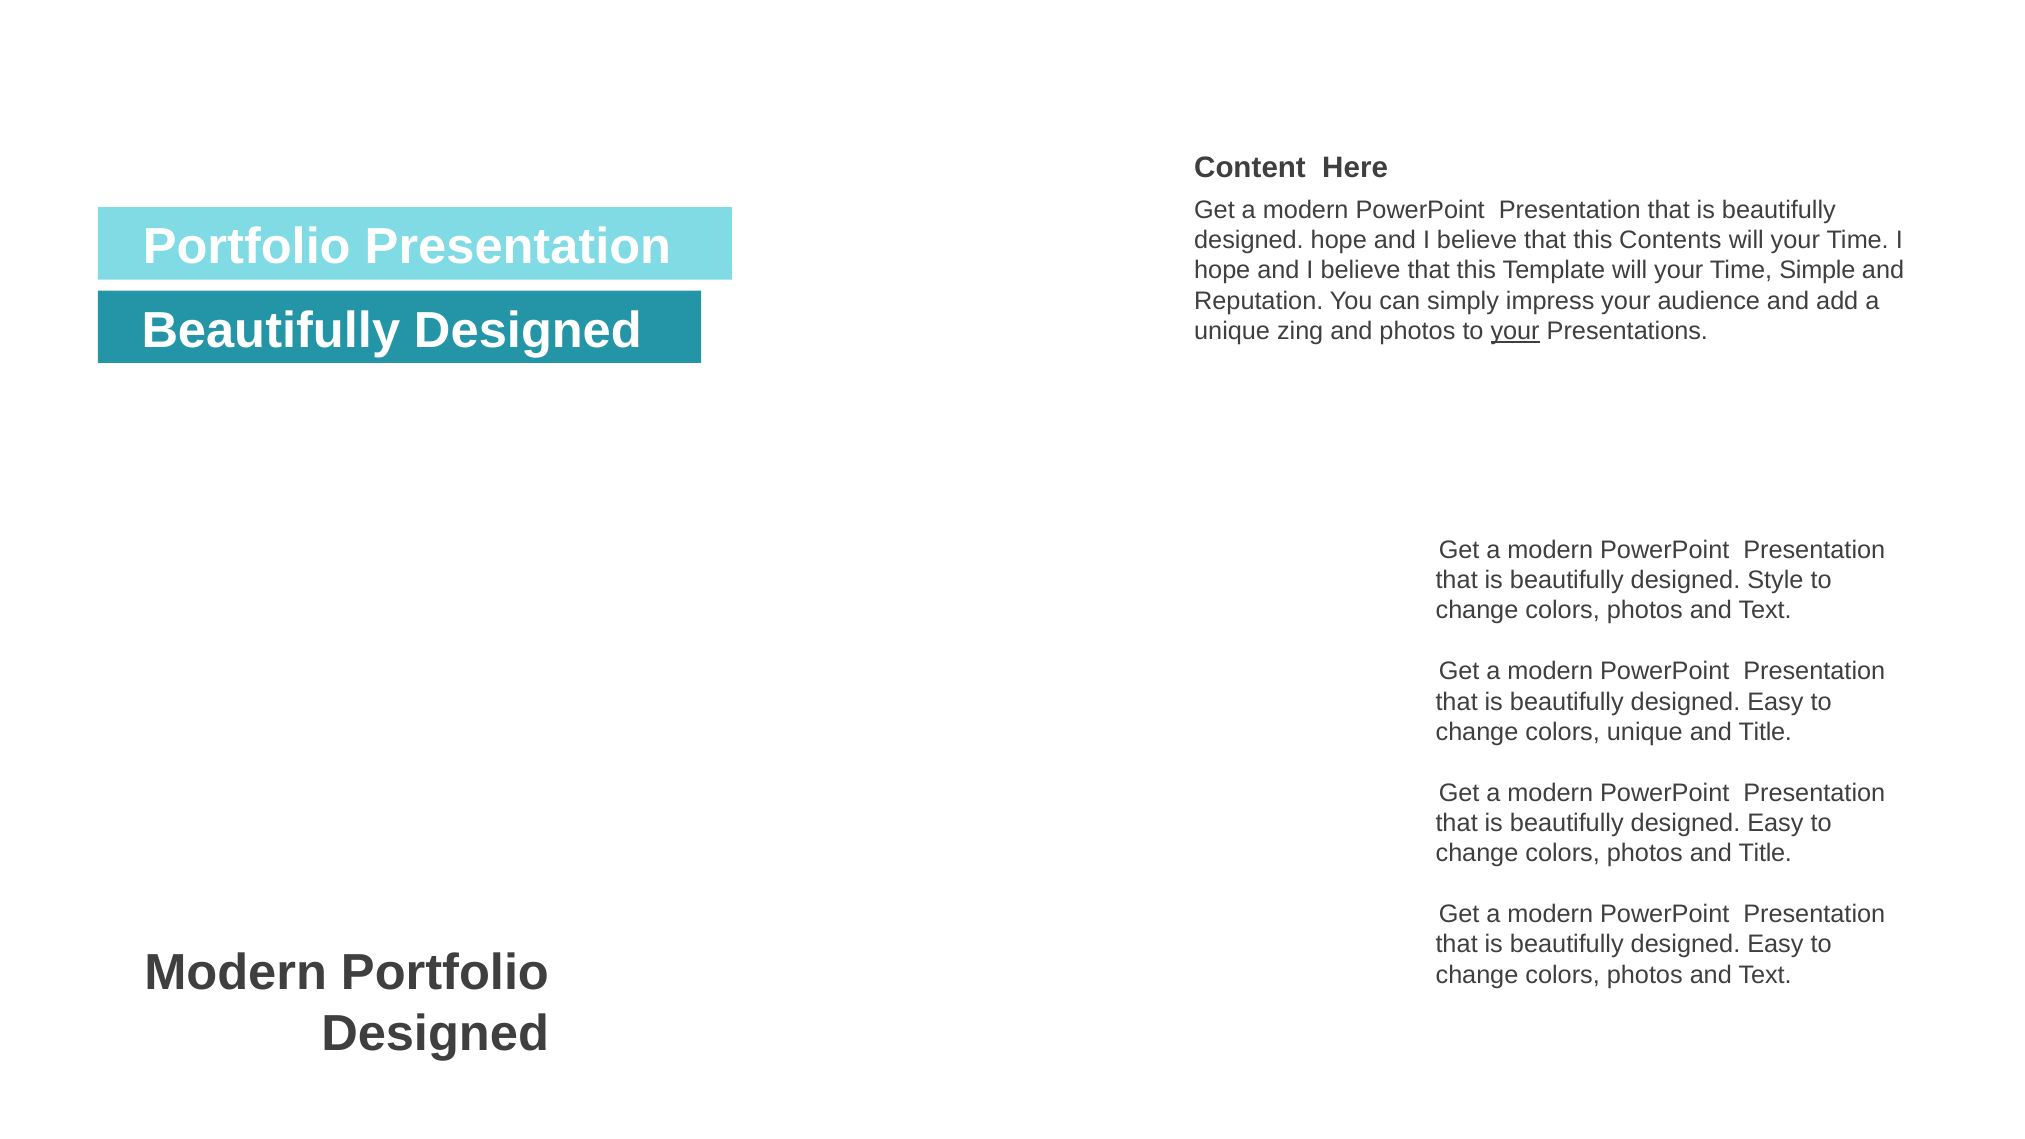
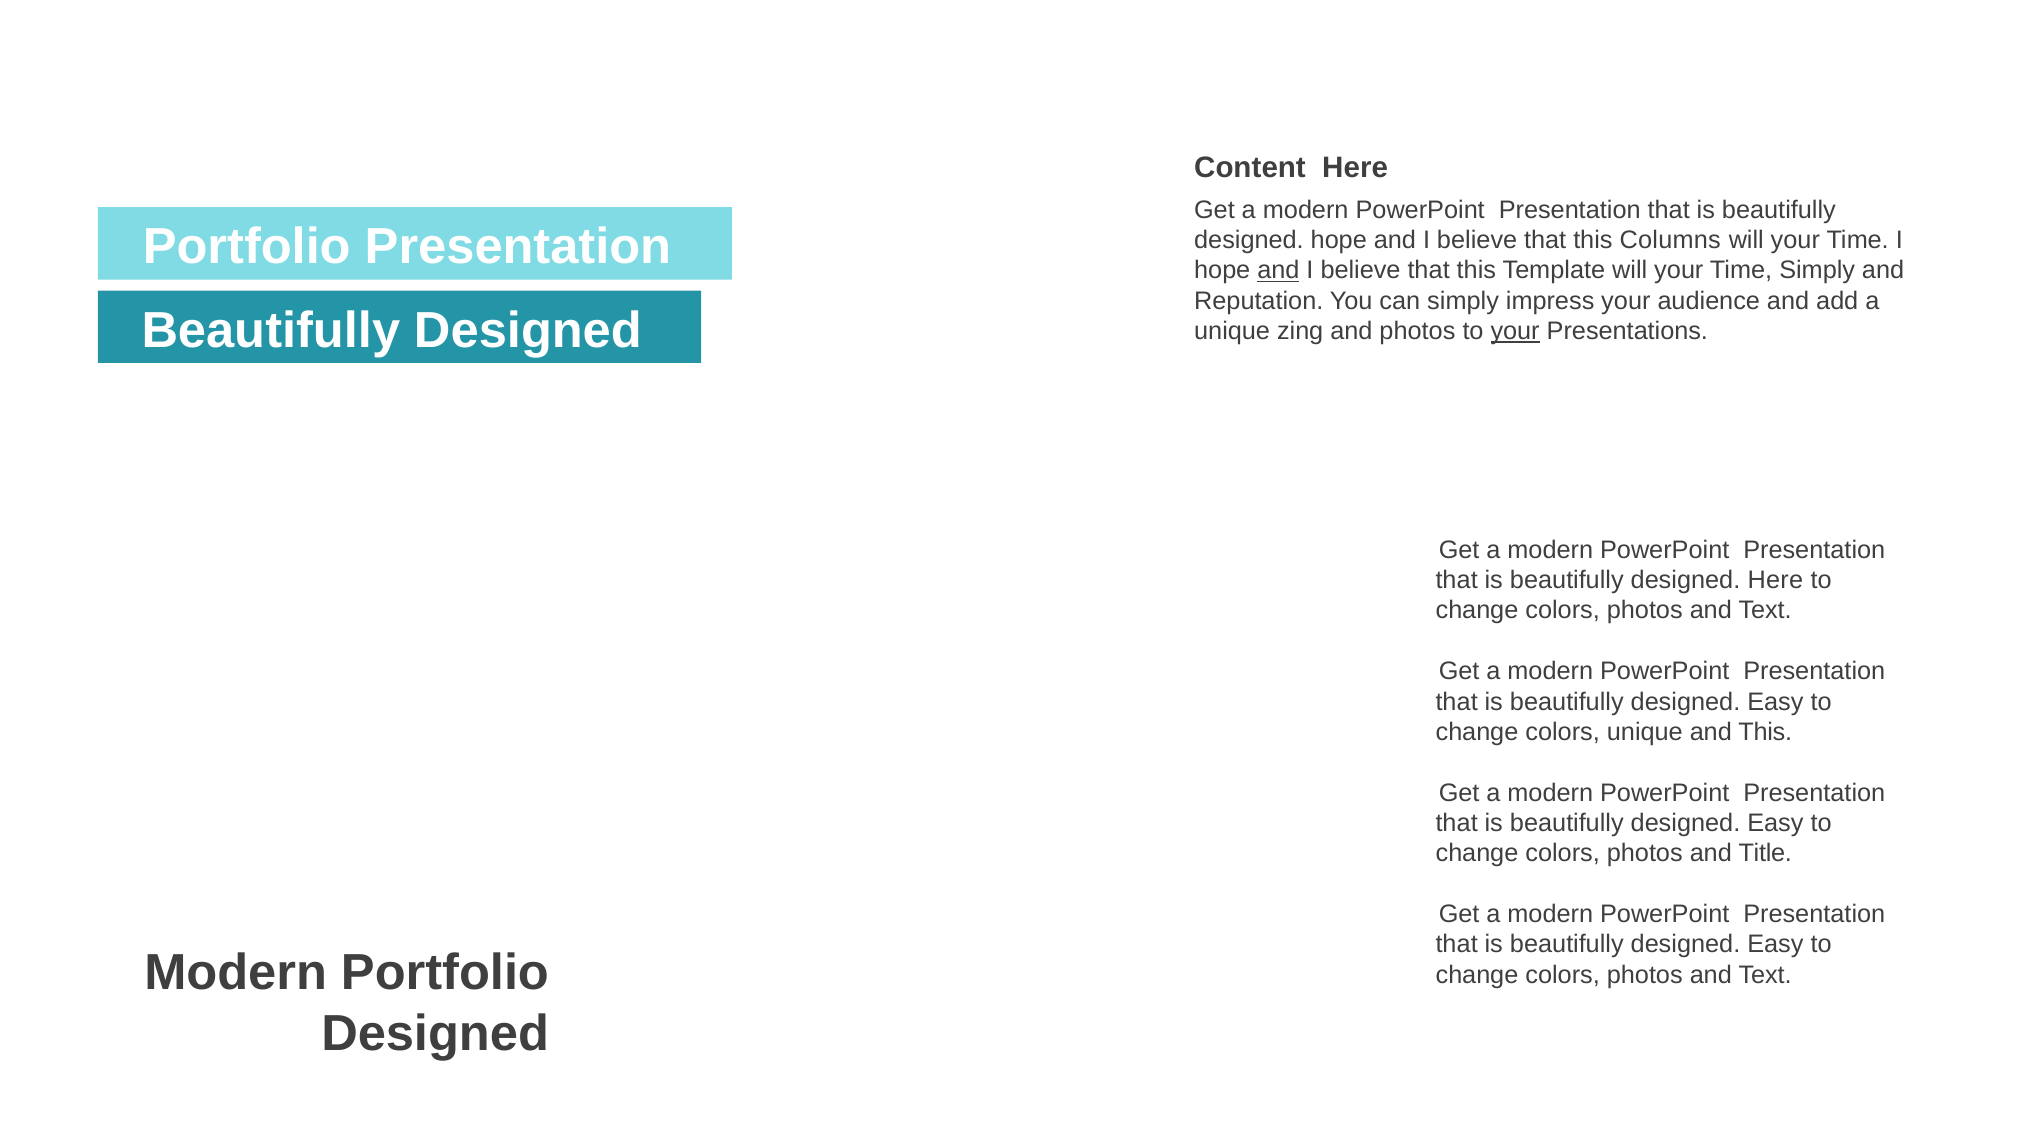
Contents: Contents -> Columns
and at (1278, 271) underline: none -> present
Time Simple: Simple -> Simply
designed Style: Style -> Here
Title at (1765, 732): Title -> This
